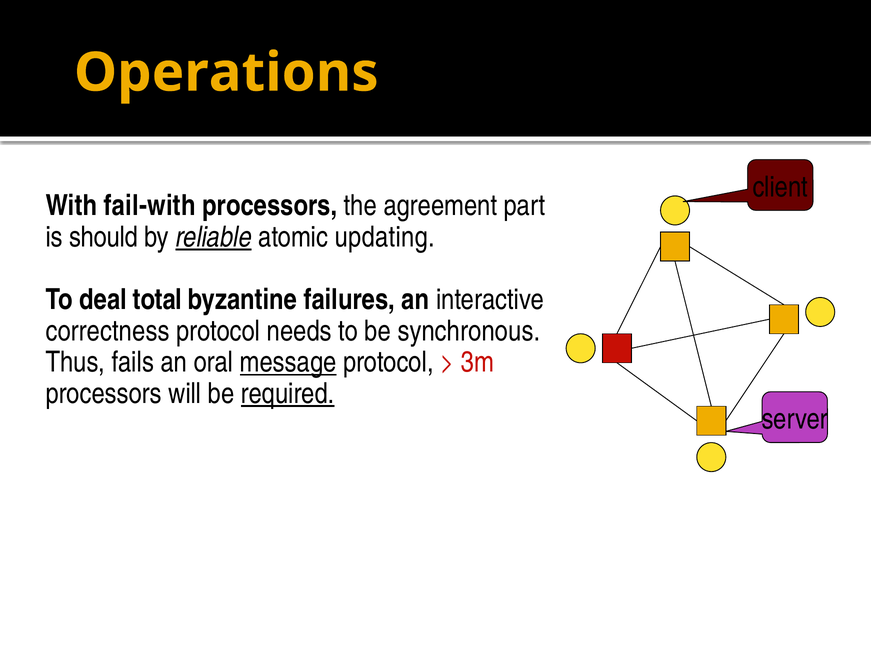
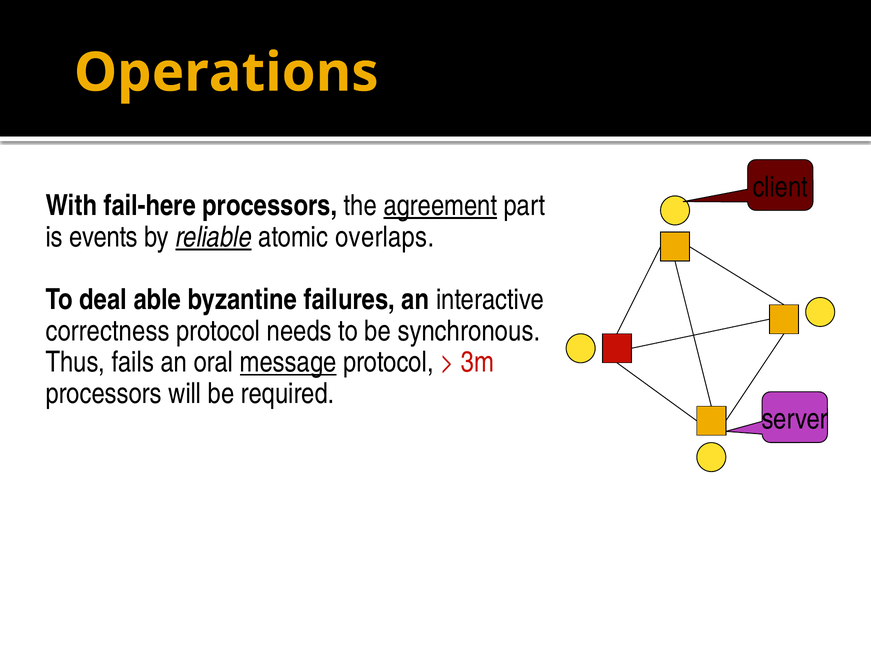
fail-with: fail-with -> fail-here
agreement underline: none -> present
should: should -> events
updating: updating -> overlaps
total: total -> able
required underline: present -> none
